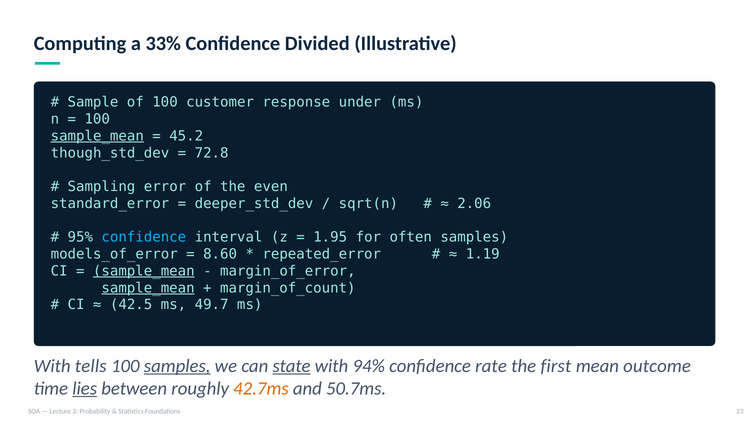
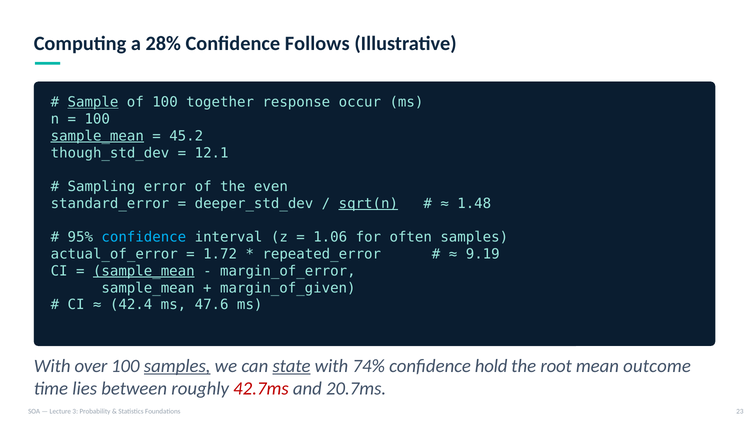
33%: 33% -> 28%
Divided: Divided -> Follows
Sample underline: none -> present
customer: customer -> together
under: under -> occur
72.8: 72.8 -> 12.1
sqrt(n underline: none -> present
2.06: 2.06 -> 1.48
1.95: 1.95 -> 1.06
models_of_error: models_of_error -> actual_of_error
8.60: 8.60 -> 1.72
1.19: 1.19 -> 9.19
sample_mean at (148, 288) underline: present -> none
margin_of_count: margin_of_count -> margin_of_given
42.5: 42.5 -> 42.4
49.7: 49.7 -> 47.6
tells: tells -> over
94%: 94% -> 74%
rate: rate -> hold
first: first -> root
lies underline: present -> none
42.7ms colour: orange -> red
50.7ms: 50.7ms -> 20.7ms
